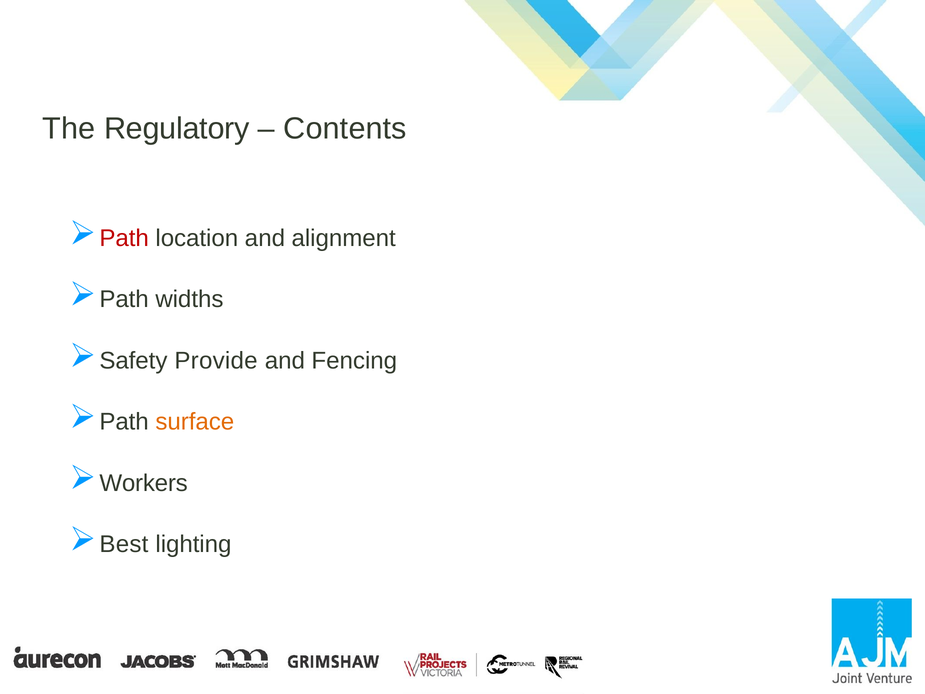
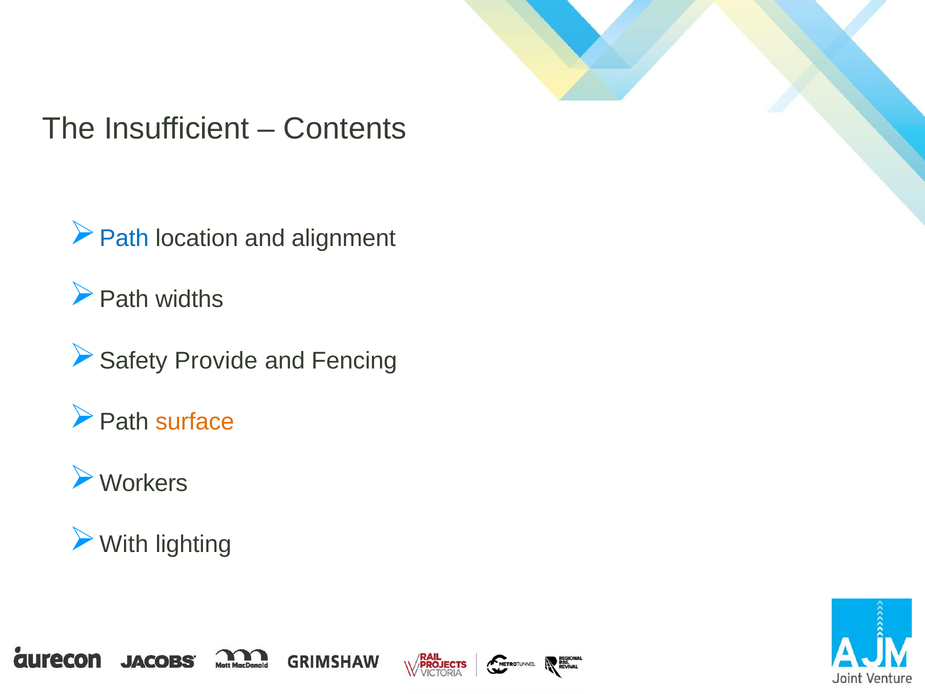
Regulatory: Regulatory -> Insufficient
Path at (124, 238) colour: red -> blue
Best: Best -> With
